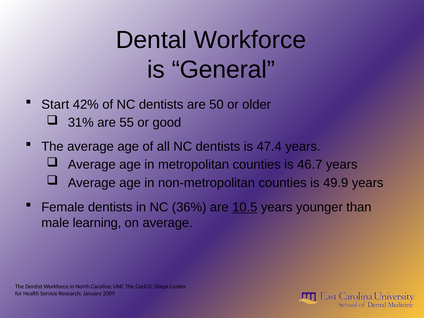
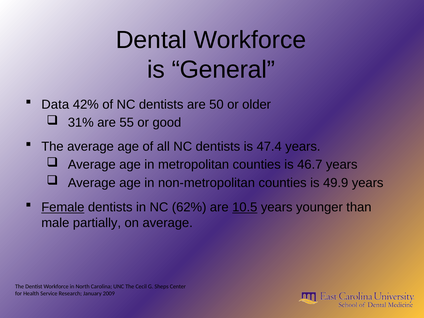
Start: Start -> Data
Female underline: none -> present
36%: 36% -> 62%
learning: learning -> partially
